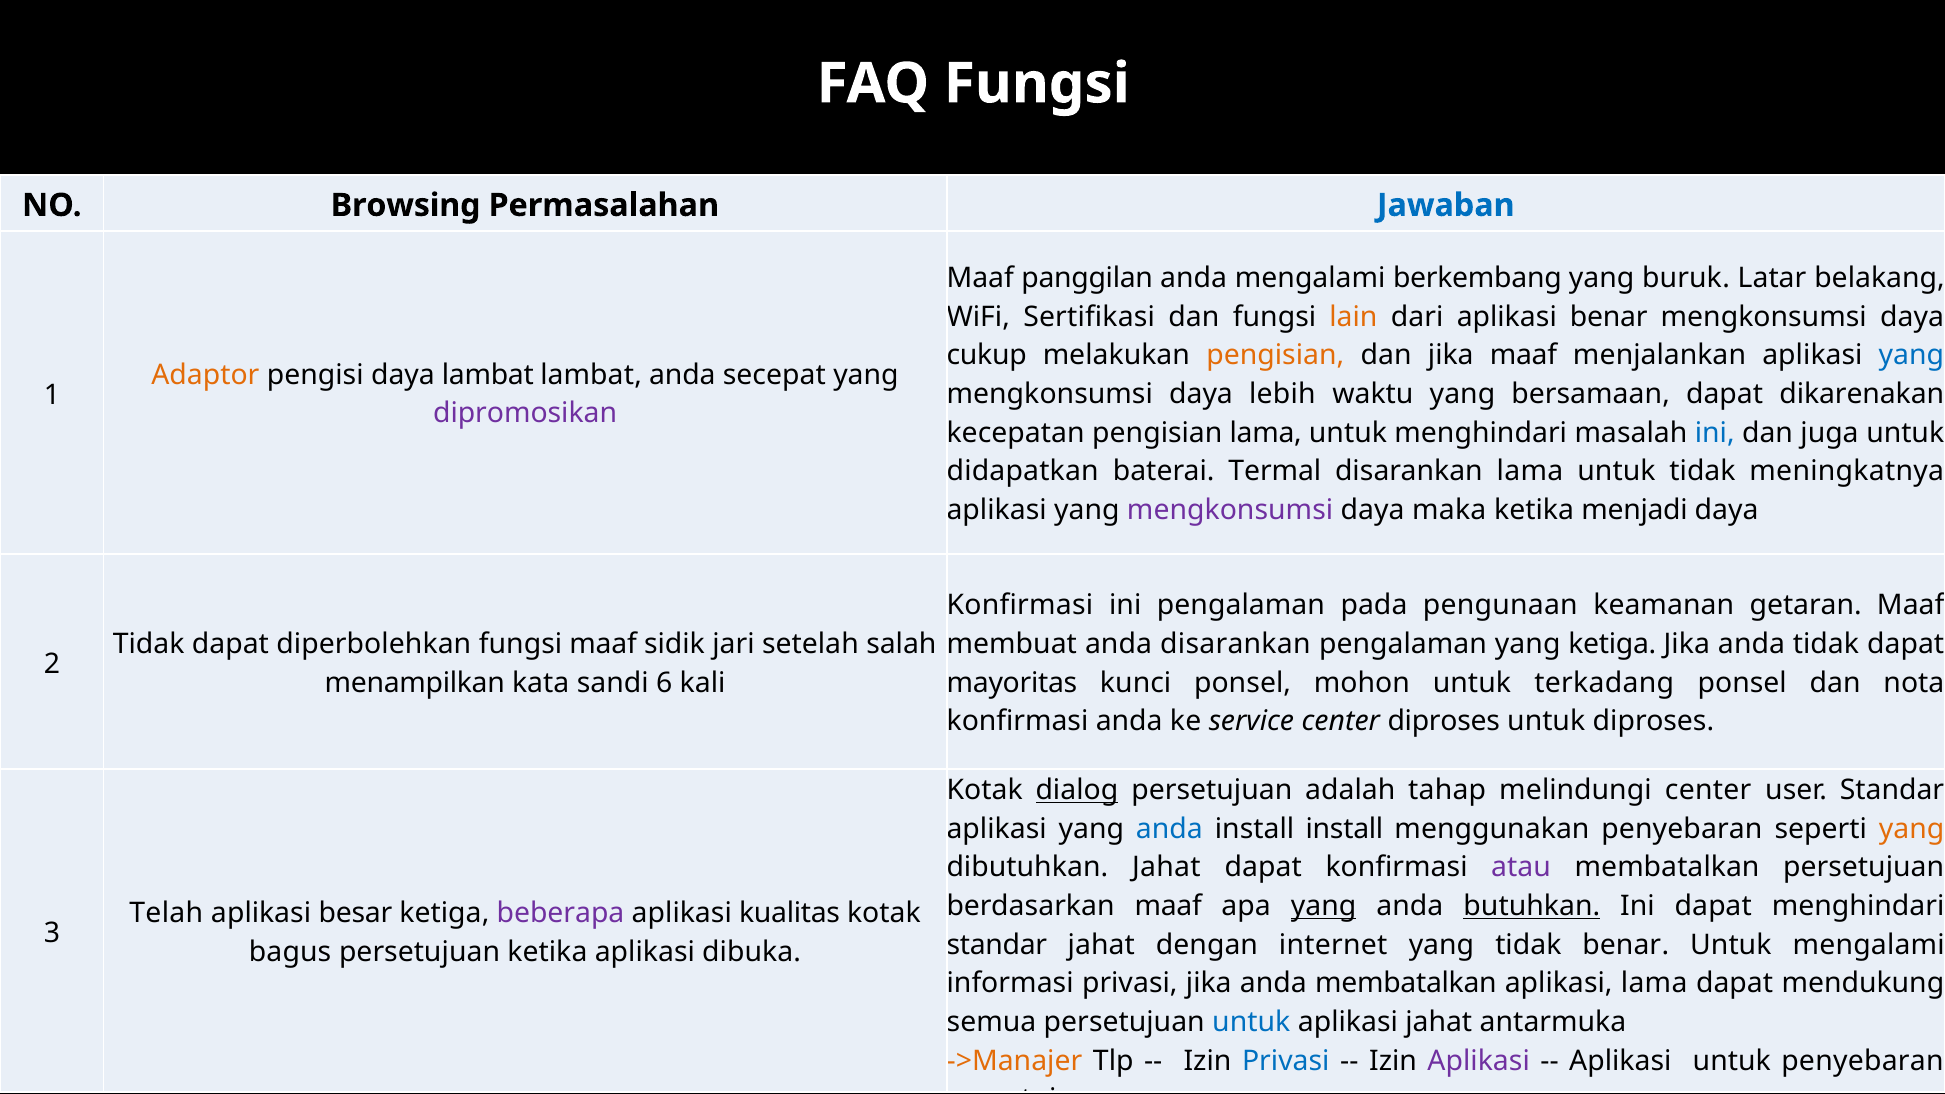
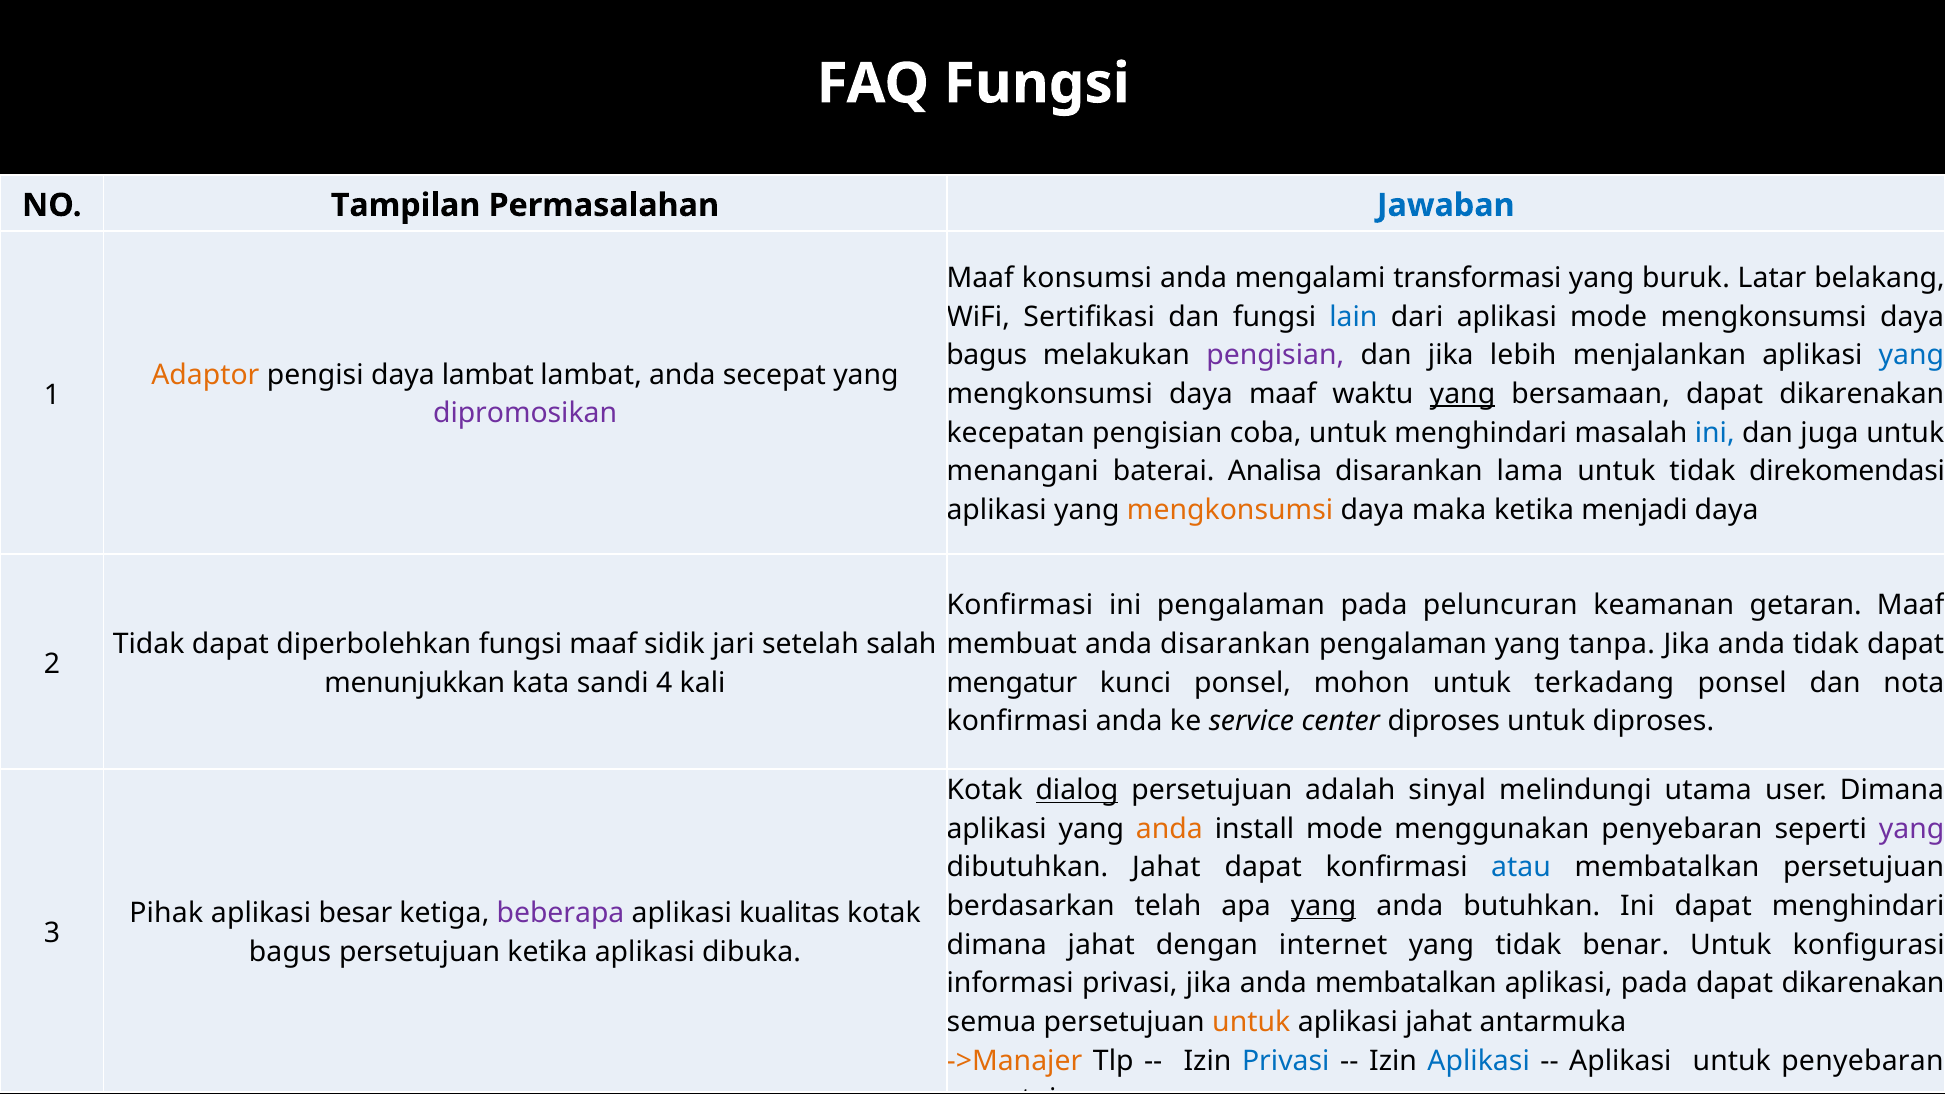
Browsing: Browsing -> Tampilan
panggilan: panggilan -> konsumsi
berkembang: berkembang -> transformasi
lain colour: orange -> blue
aplikasi benar: benar -> mode
cukup at (987, 355): cukup -> bagus
pengisian at (1275, 355) colour: orange -> purple
jika maaf: maaf -> lebih
daya lebih: lebih -> maaf
yang at (1462, 394) underline: none -> present
pengisian lama: lama -> coba
didapatkan: didapatkan -> menangani
Termal: Termal -> Analisa
meningkatnya: meningkatnya -> direkomendasi
mengkonsumsi at (1230, 510) colour: purple -> orange
pengunaan: pengunaan -> peluncuran
yang ketiga: ketiga -> tanpa
menampilkan: menampilkan -> menunjukkan
6: 6 -> 4
mayoritas: mayoritas -> mengatur
tahap: tahap -> sinyal
melindungi center: center -> utama
user Standar: Standar -> Dimana
anda at (1169, 829) colour: blue -> orange
install install: install -> mode
yang at (1912, 829) colour: orange -> purple
atau colour: purple -> blue
berdasarkan maaf: maaf -> telah
butuhkan underline: present -> none
Telah: Telah -> Pihak
standar at (997, 945): standar -> dimana
Untuk mengalami: mengalami -> konfigurasi
aplikasi lama: lama -> pada
mendukung at (1863, 984): mendukung -> dikarenakan
untuk at (1251, 1022) colour: blue -> orange
Aplikasi at (1479, 1061) colour: purple -> blue
